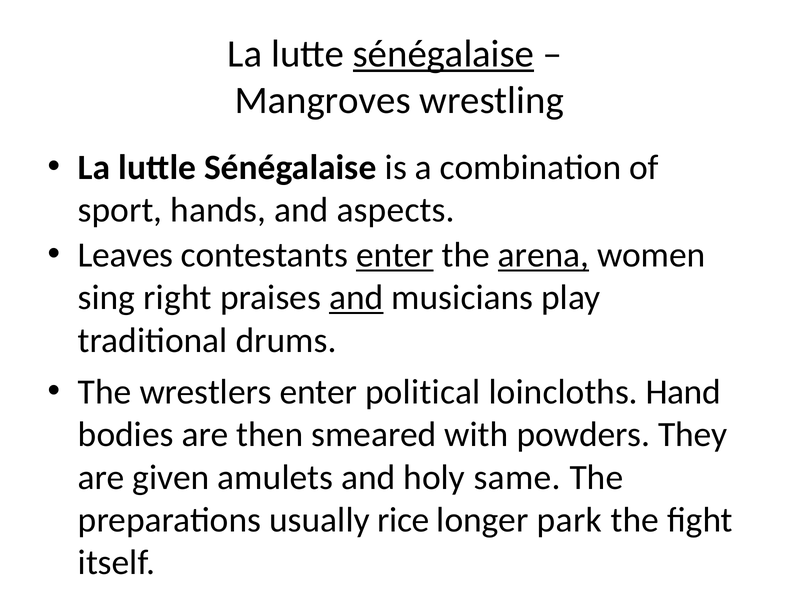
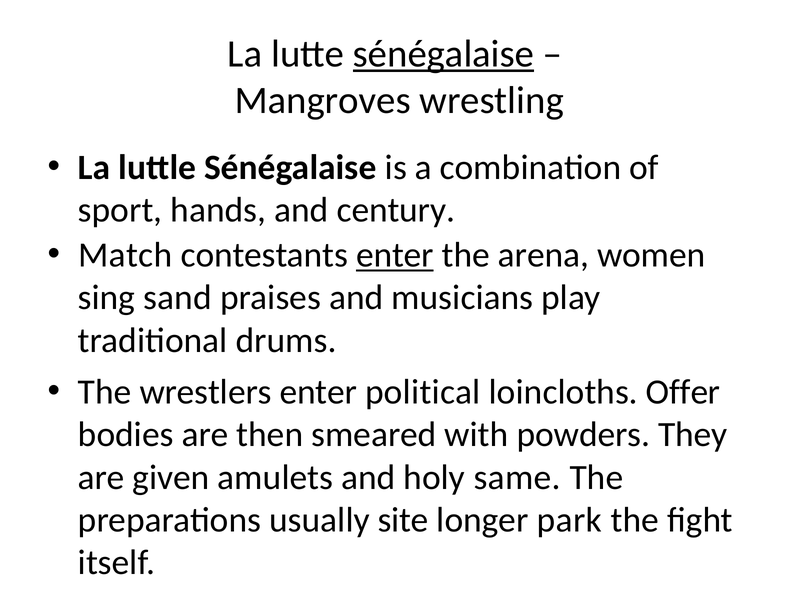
aspects: aspects -> century
Leaves: Leaves -> Match
arena underline: present -> none
right: right -> sand
and at (356, 298) underline: present -> none
Hand: Hand -> Offer
rice: rice -> site
